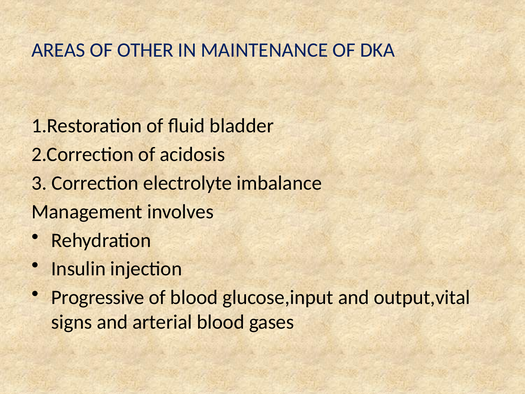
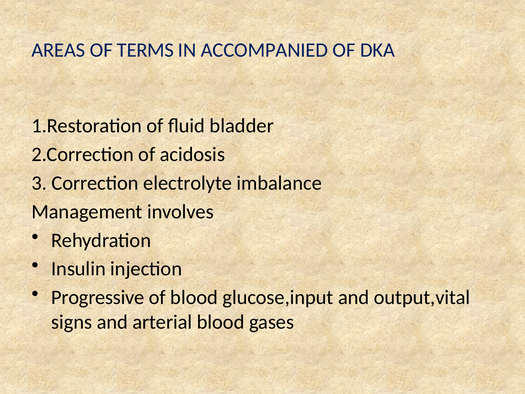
OTHER: OTHER -> TERMS
MAINTENANCE: MAINTENANCE -> ACCOMPANIED
